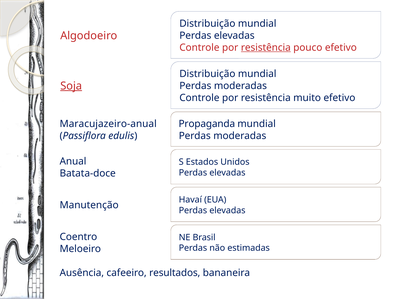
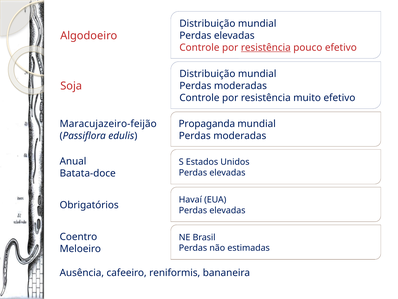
Soja underline: present -> none
Maracujazeiro-anual: Maracujazeiro-anual -> Maracujazeiro-feijão
Manutenção: Manutenção -> Obrigatórios
resultados: resultados -> reniformis
